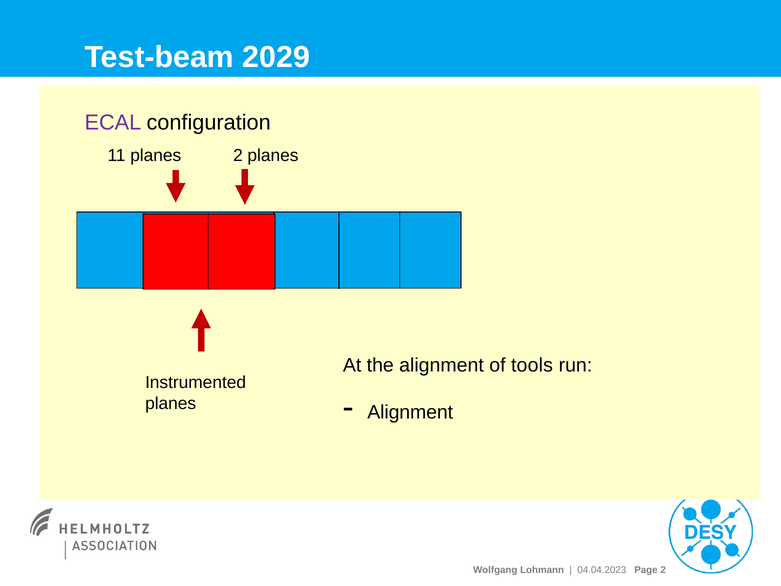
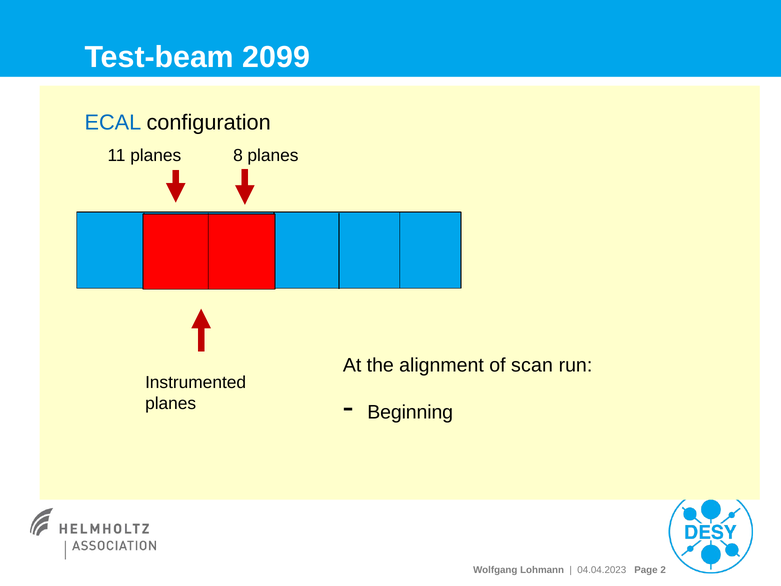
2029: 2029 -> 2099
ECAL colour: purple -> blue
planes 2: 2 -> 8
tools: tools -> scan
Alignment at (410, 412): Alignment -> Beginning
